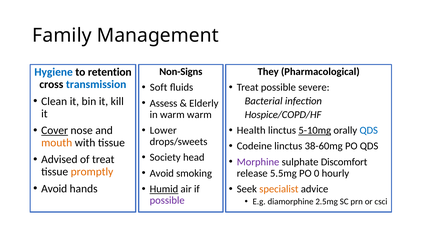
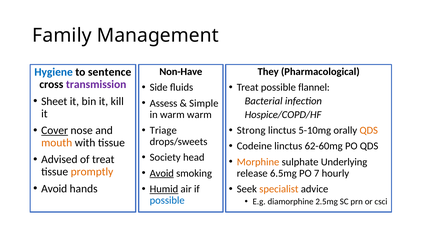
Non-Signs: Non-Signs -> Non-Have
retention: retention -> sentence
transmission colour: blue -> purple
Soft: Soft -> Side
severe: severe -> flannel
Clean: Clean -> Sheet
Elderly: Elderly -> Simple
Health: Health -> Strong
5-10mg underline: present -> none
QDS at (369, 131) colour: blue -> orange
Lower: Lower -> Triage
38-60mg: 38-60mg -> 62-60mg
Morphine colour: purple -> orange
Discomfort: Discomfort -> Underlying
Avoid at (162, 174) underline: none -> present
5.5mg: 5.5mg -> 6.5mg
0: 0 -> 7
possible at (167, 201) colour: purple -> blue
